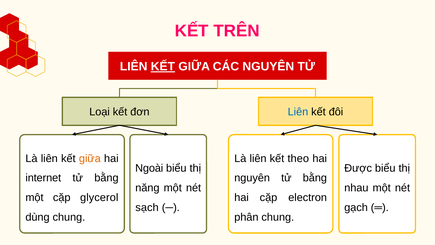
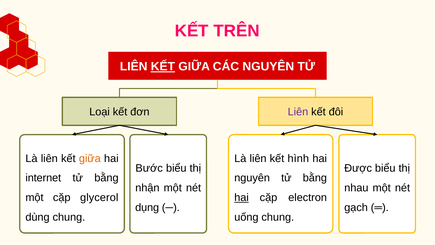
Liên at (298, 112) colour: blue -> purple
theo: theo -> hình
Ngoài: Ngoài -> Bước
năng: năng -> nhận
hai at (242, 197) underline: none -> present
sạch: sạch -> dụng
phân: phân -> uống
